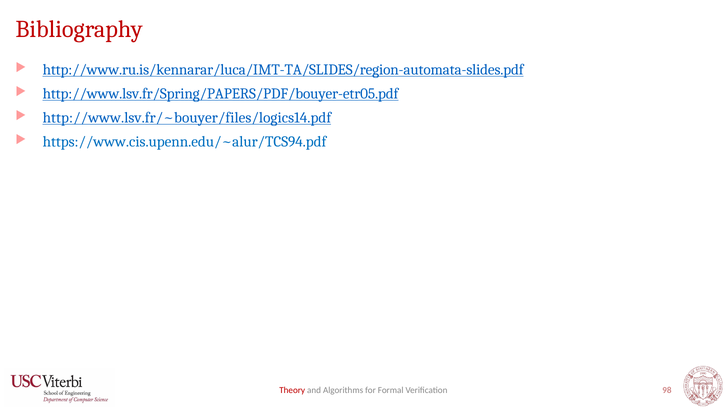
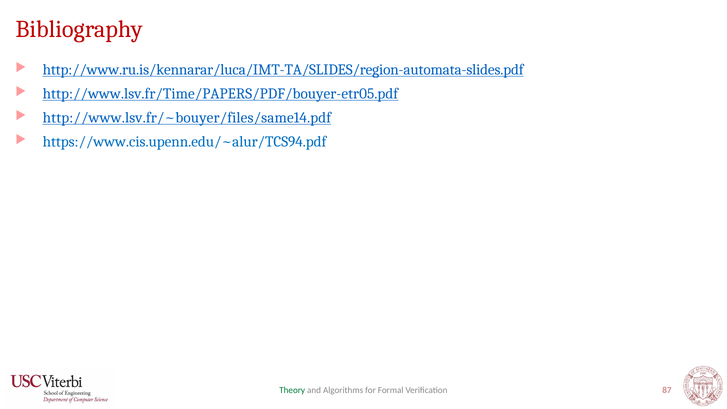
http://www.lsv.fr/Spring/PAPERS/PDF/bouyer-etr05.pdf: http://www.lsv.fr/Spring/PAPERS/PDF/bouyer-etr05.pdf -> http://www.lsv.fr/Time/PAPERS/PDF/bouyer-etr05.pdf
http://www.lsv.fr/~bouyer/files/logics14.pdf: http://www.lsv.fr/~bouyer/files/logics14.pdf -> http://www.lsv.fr/~bouyer/files/same14.pdf
Theory colour: red -> green
98: 98 -> 87
